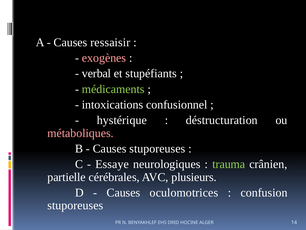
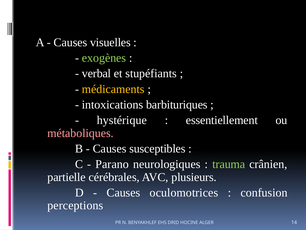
ressaisir: ressaisir -> visuelles
exogènes colour: pink -> light green
médicaments colour: light green -> yellow
confusionnel: confusionnel -> barbituriques
déstructuration: déstructuration -> essentiellement
Causes stuporeuses: stuporeuses -> susceptibles
Essaye: Essaye -> Parano
stuporeuses at (75, 205): stuporeuses -> perceptions
